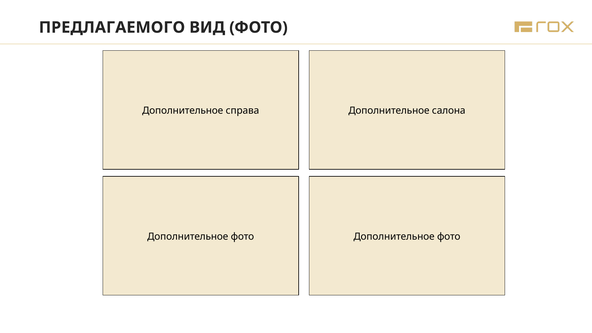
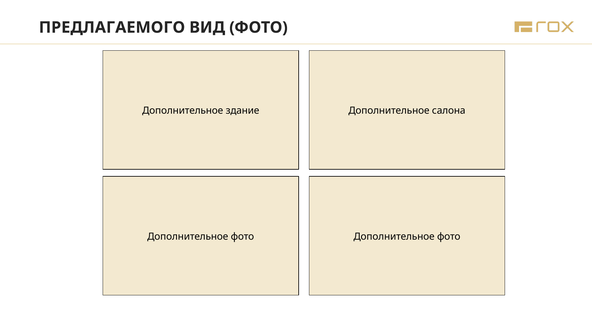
справа: справа -> здание
